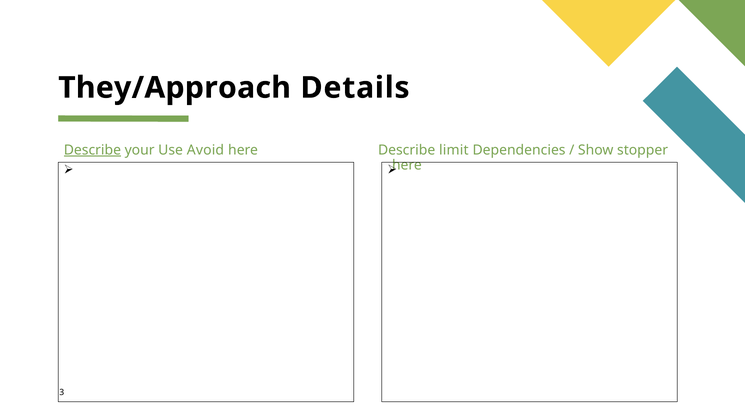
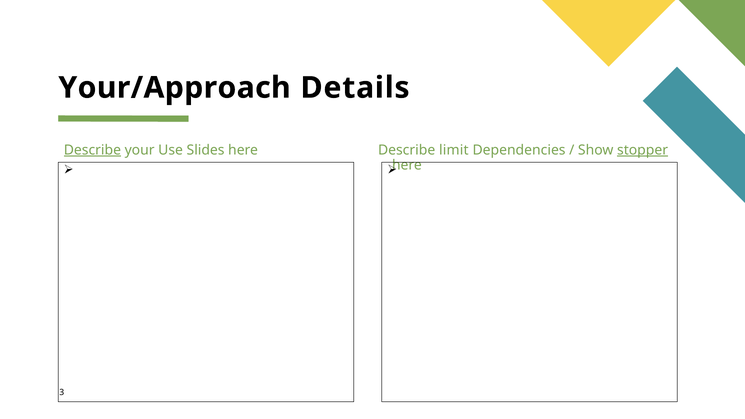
They/Approach: They/Approach -> Your/Approach
stopper underline: none -> present
Avoid: Avoid -> Slides
